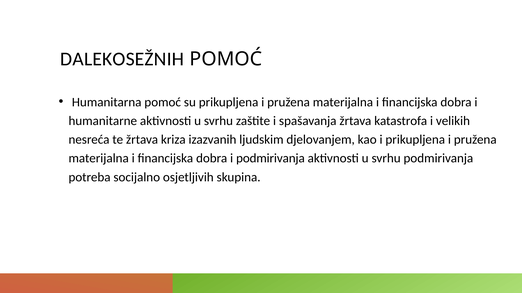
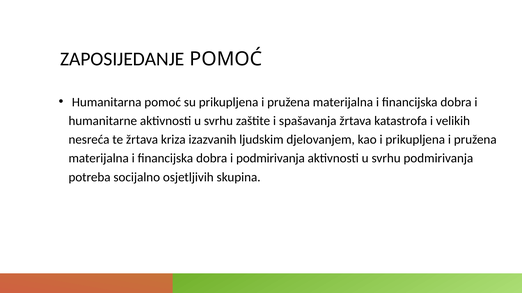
DALEKOSEŽNIH: DALEKOSEŽNIH -> ZAPOSIJEDANJE
